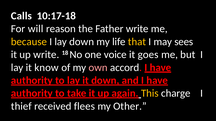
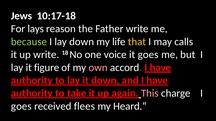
Calls: Calls -> Jews
will: will -> lays
because colour: yellow -> light green
sees: sees -> calls
know: know -> figure
This colour: yellow -> pink
thief at (21, 107): thief -> goes
Other: Other -> Heard
